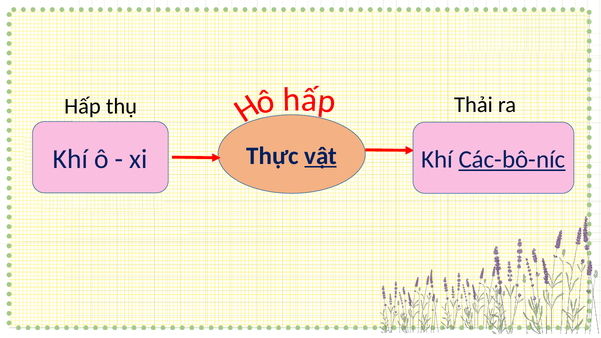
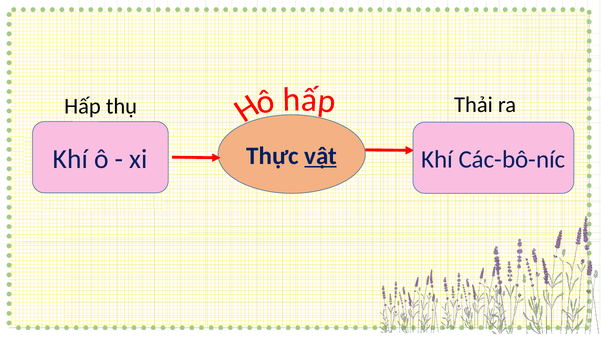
Các-bô-níc underline: present -> none
